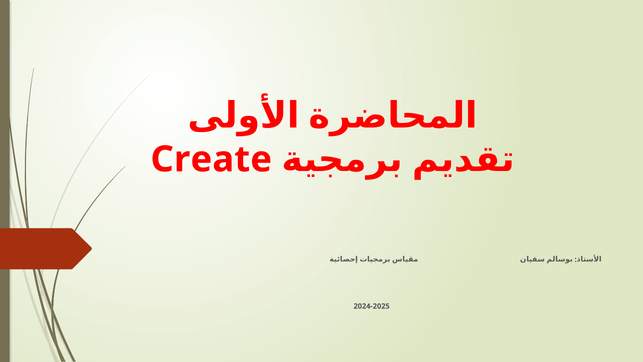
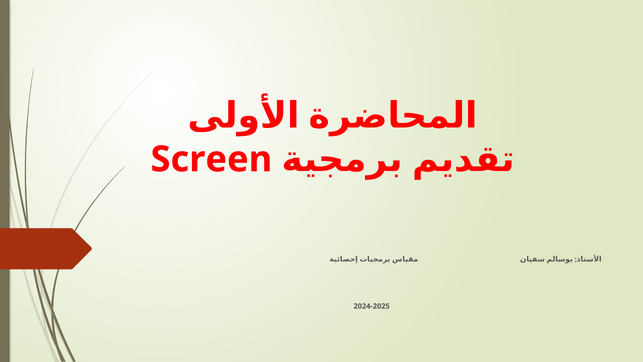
Create: Create -> Screen
